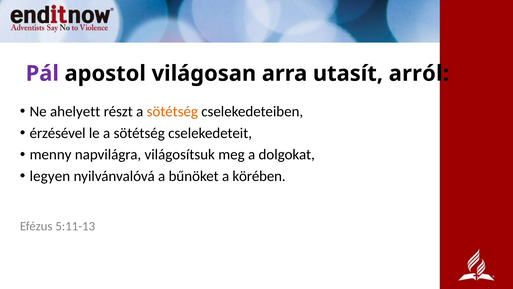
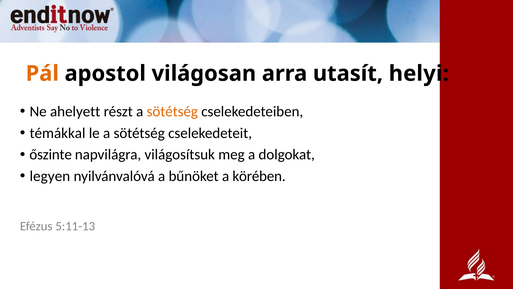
Pál colour: purple -> orange
arról: arról -> helyi
érzésével: érzésével -> témákkal
menny: menny -> őszinte
